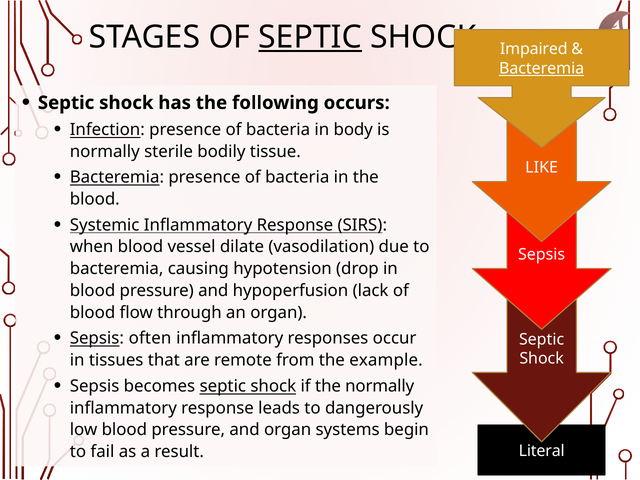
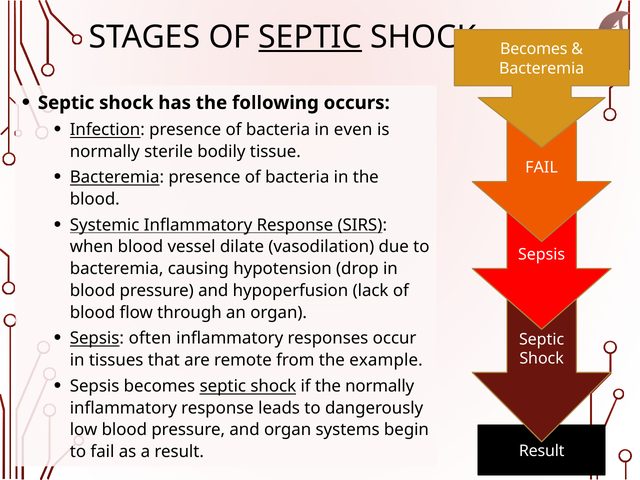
Impaired at (534, 49): Impaired -> Becomes
Bacteremia at (542, 68) underline: present -> none
body: body -> even
LIKE at (542, 168): LIKE -> FAIL
Literal at (542, 451): Literal -> Result
